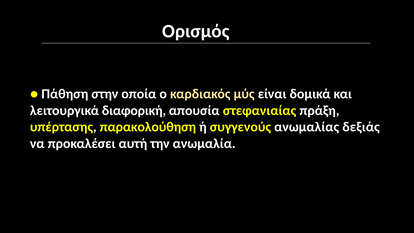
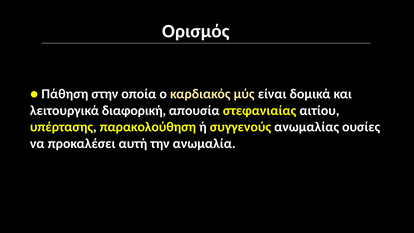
πράξη: πράξη -> αιτίου
δεξιάς: δεξιάς -> ουσίες
